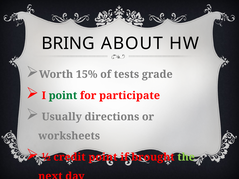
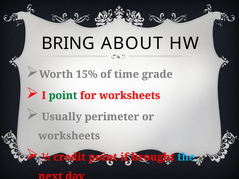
tests: tests -> time
for participate: participate -> worksheets
directions: directions -> perimeter
the colour: light green -> light blue
